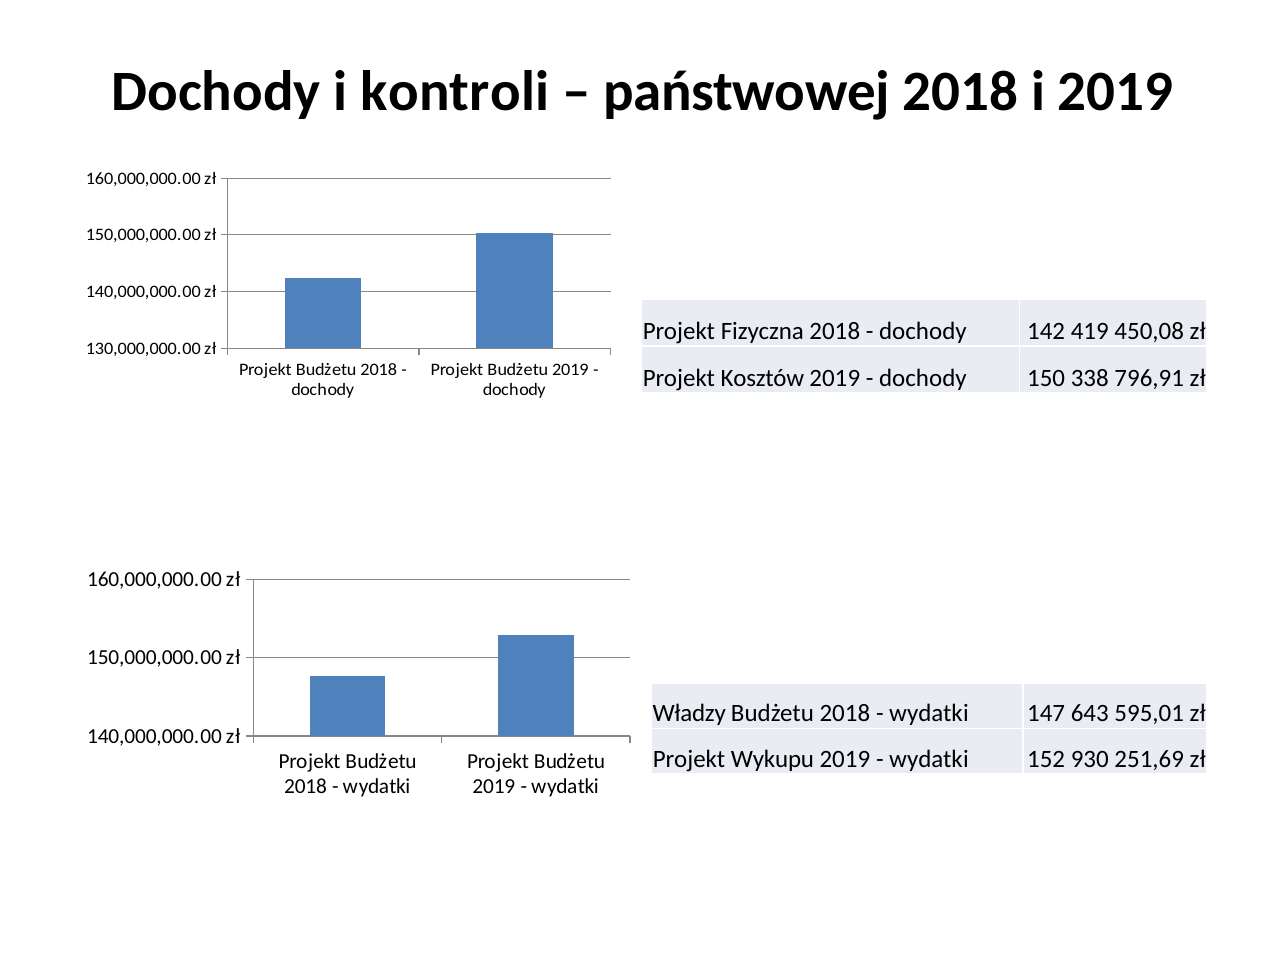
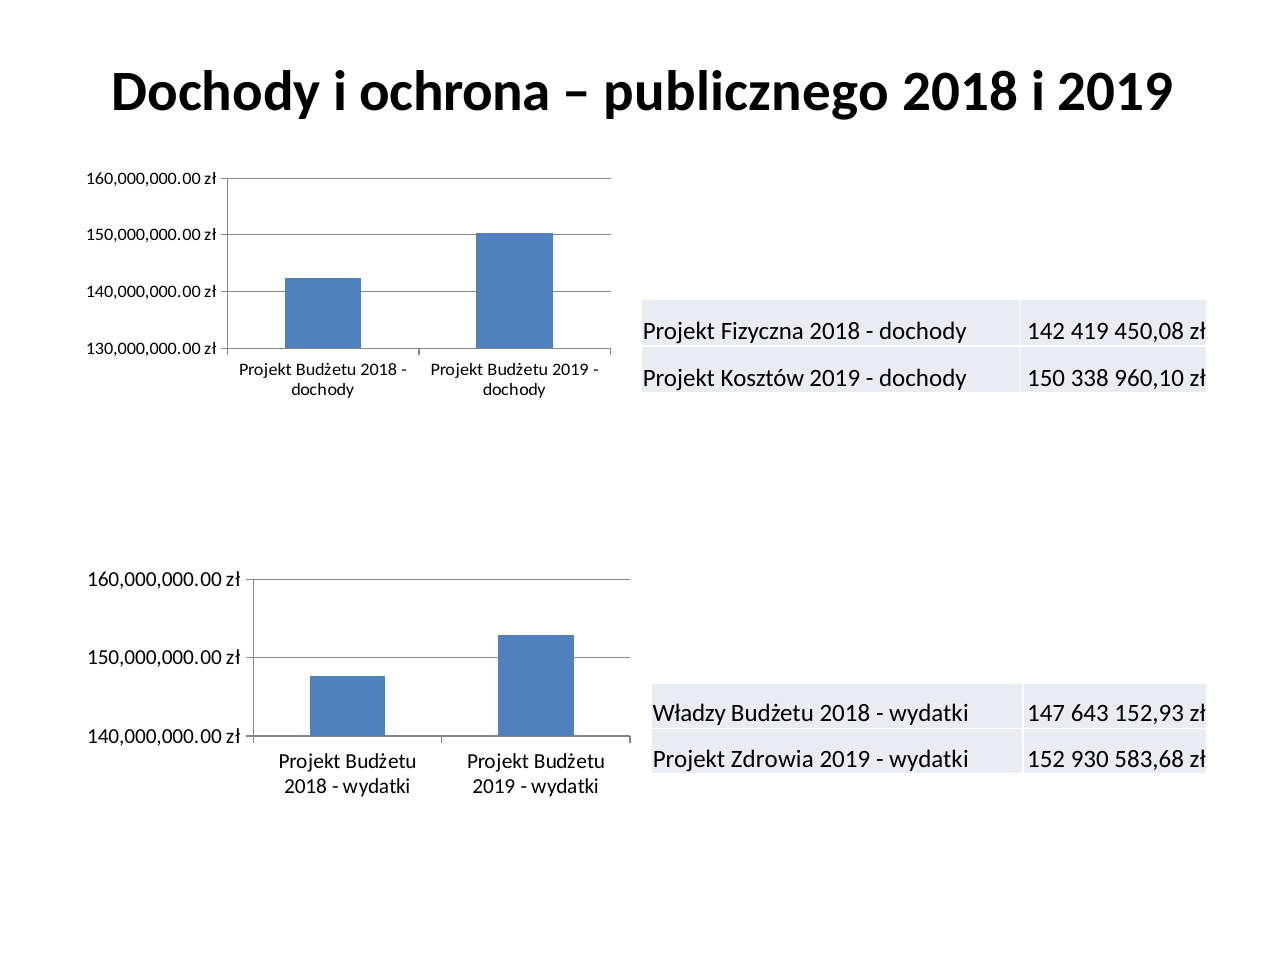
kontroli: kontroli -> ochrona
państwowej: państwowej -> publicznego
796,91: 796,91 -> 960,10
595,01: 595,01 -> 152,93
Wykupu: Wykupu -> Zdrowia
251,69: 251,69 -> 583,68
